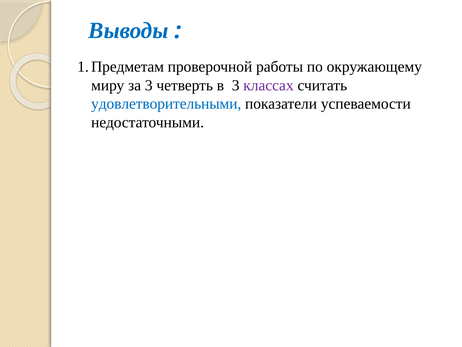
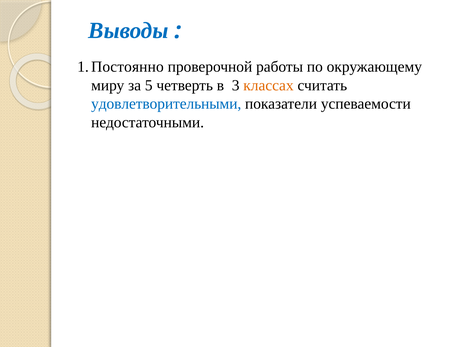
Предметам: Предметам -> Постоянно
за 3: 3 -> 5
классах colour: purple -> orange
